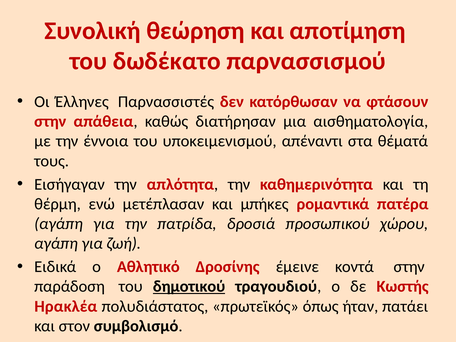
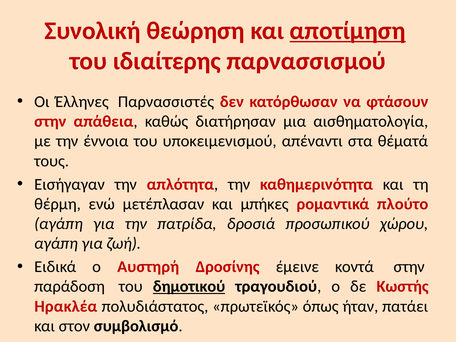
αποτίμηση underline: none -> present
δωδέκατο: δωδέκατο -> ιδιαίτερης
πατέρα: πατέρα -> πλούτο
Αθλητικό: Αθλητικό -> Αυστηρή
